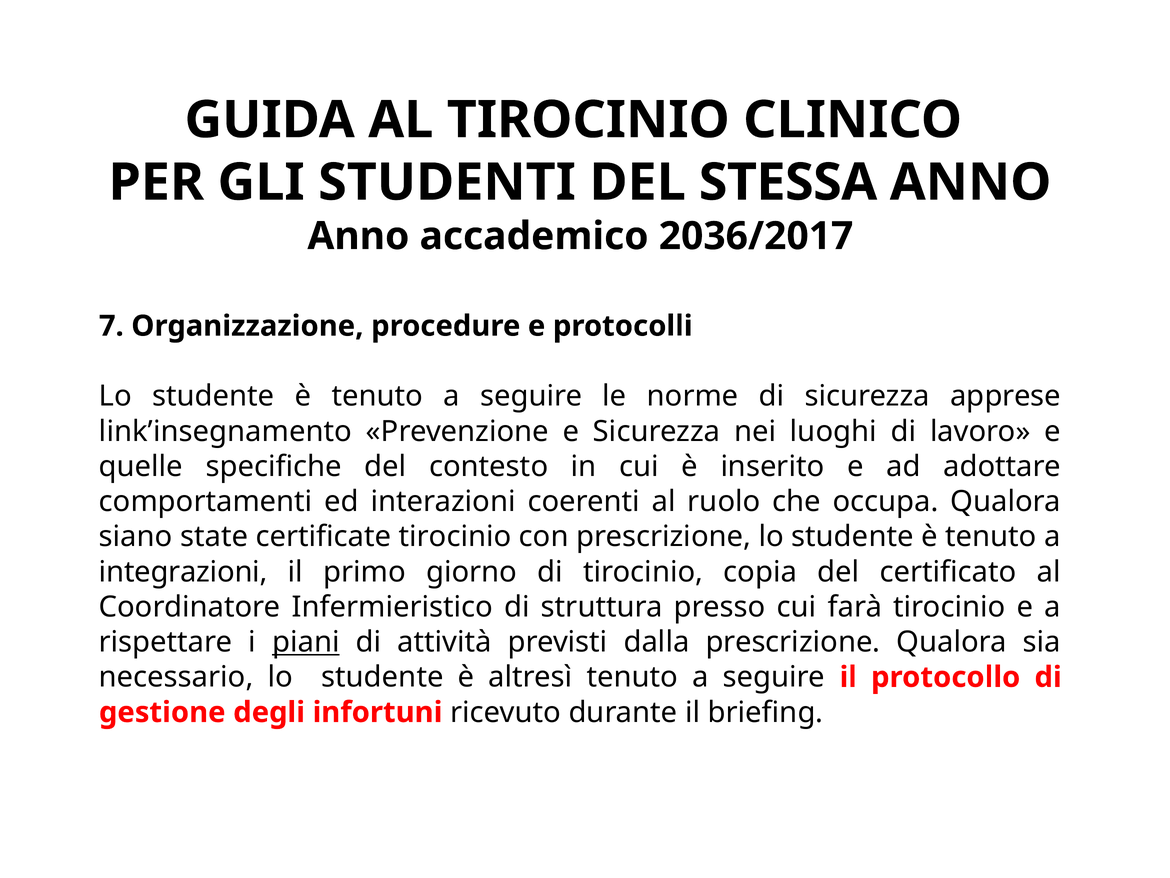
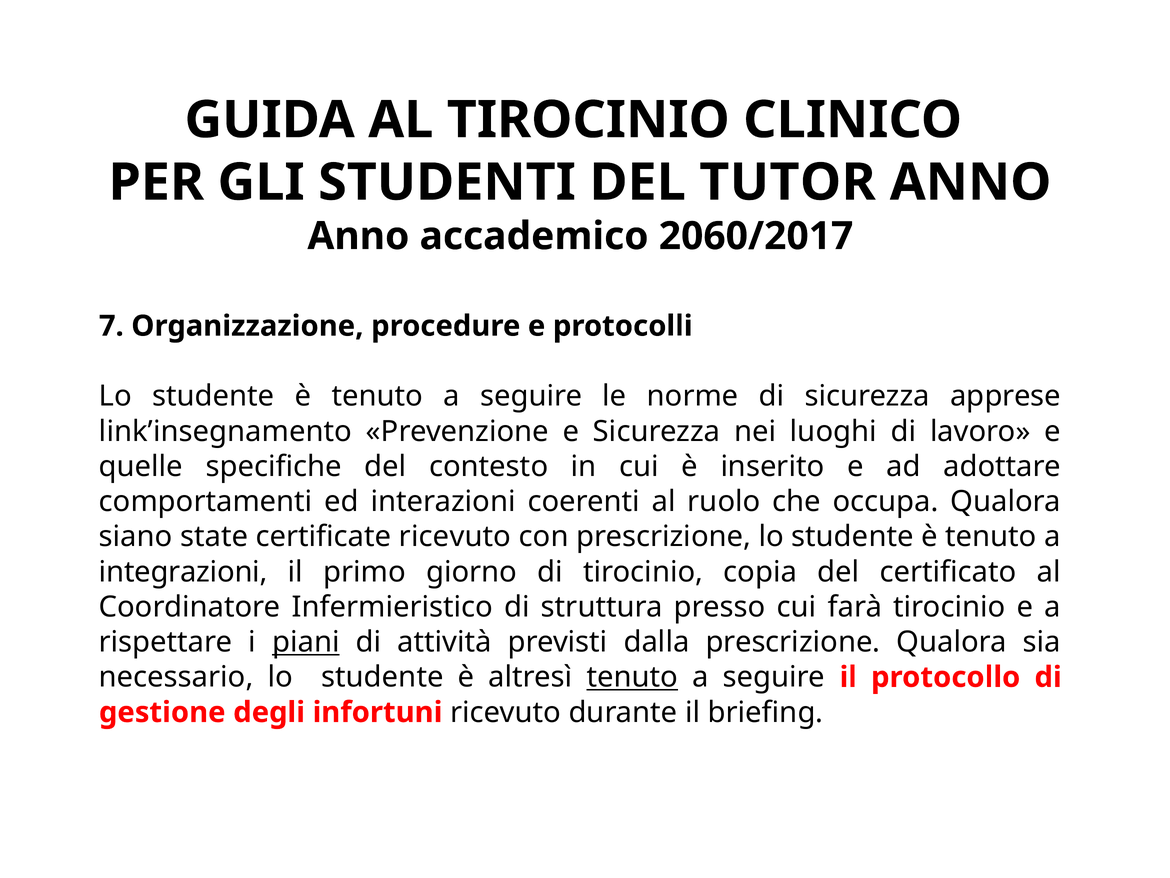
STESSA: STESSA -> TUTOR
2036/2017: 2036/2017 -> 2060/2017
certificate tirocinio: tirocinio -> ricevuto
tenuto at (632, 677) underline: none -> present
